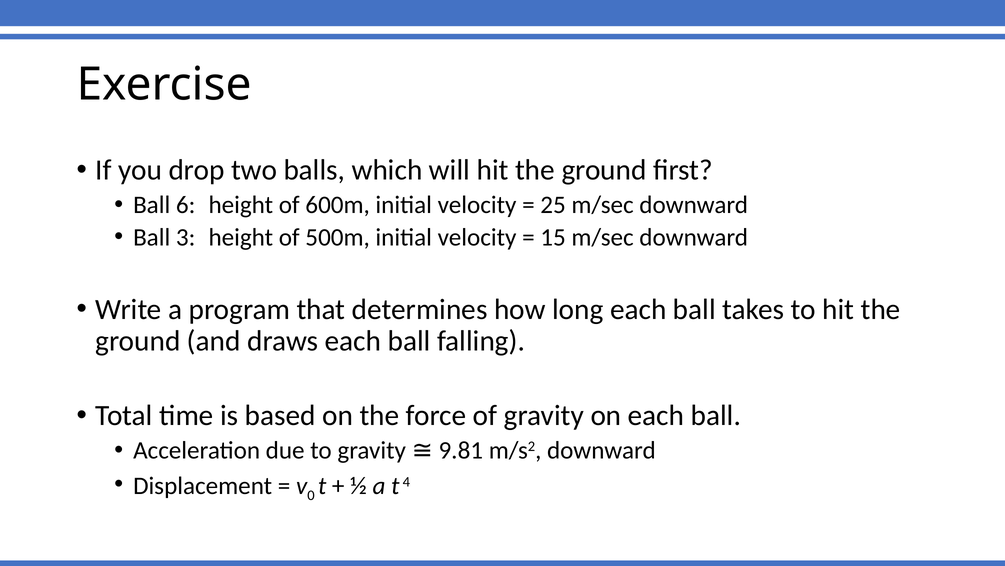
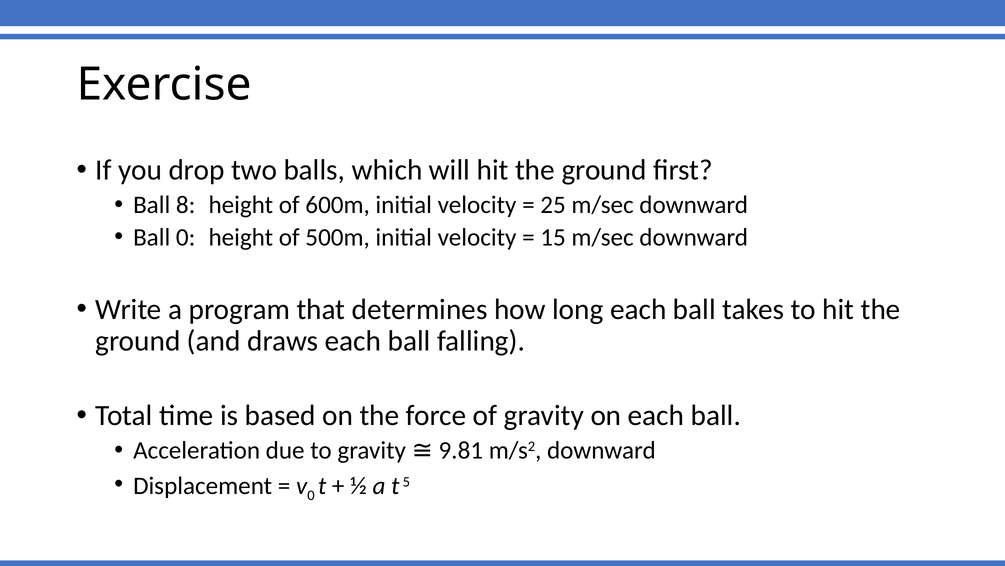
6: 6 -> 8
Ball 3: 3 -> 0
4: 4 -> 5
